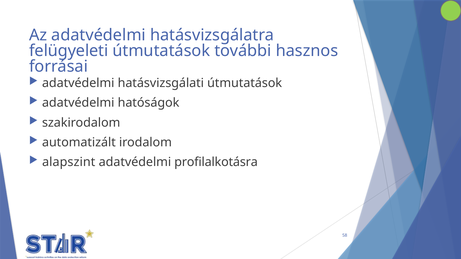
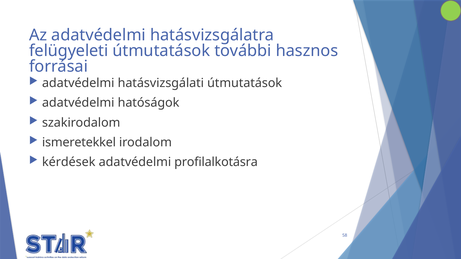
automatizált: automatizált -> ismeretekkel
alapszint: alapszint -> kérdések
